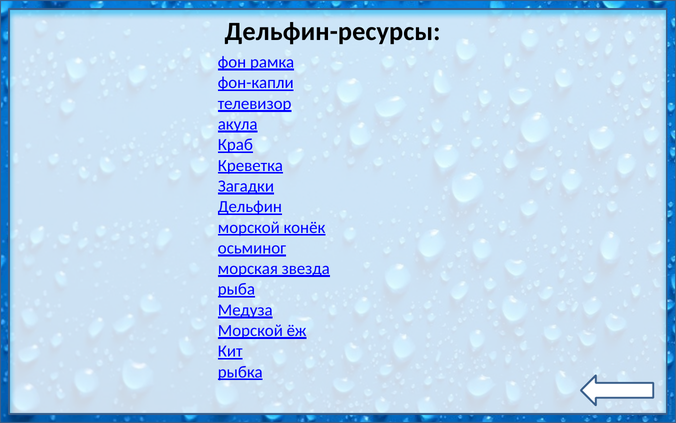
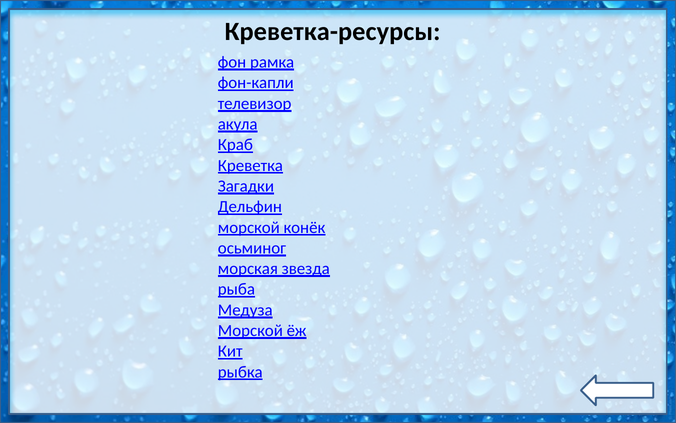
Дельфин-ресурсы: Дельфин-ресурсы -> Креветка-ресурсы
